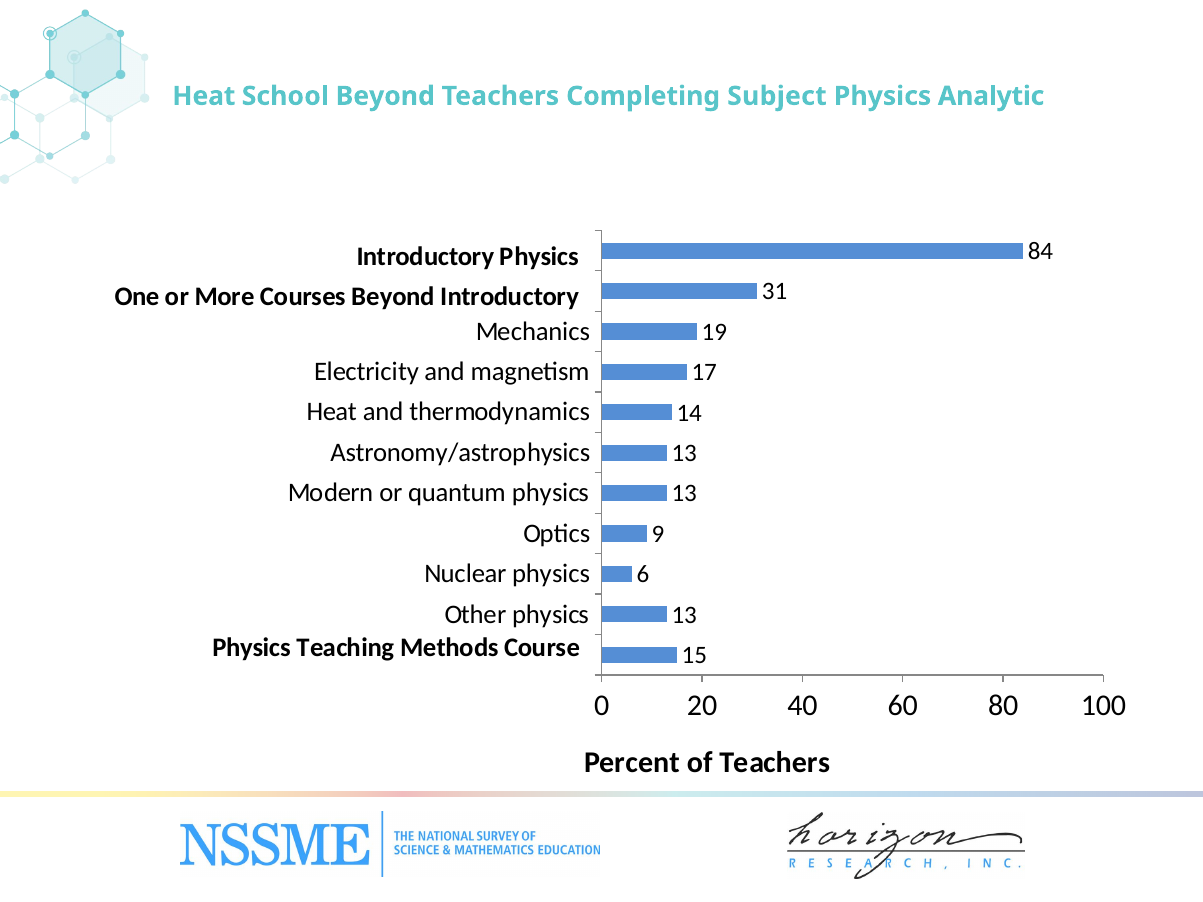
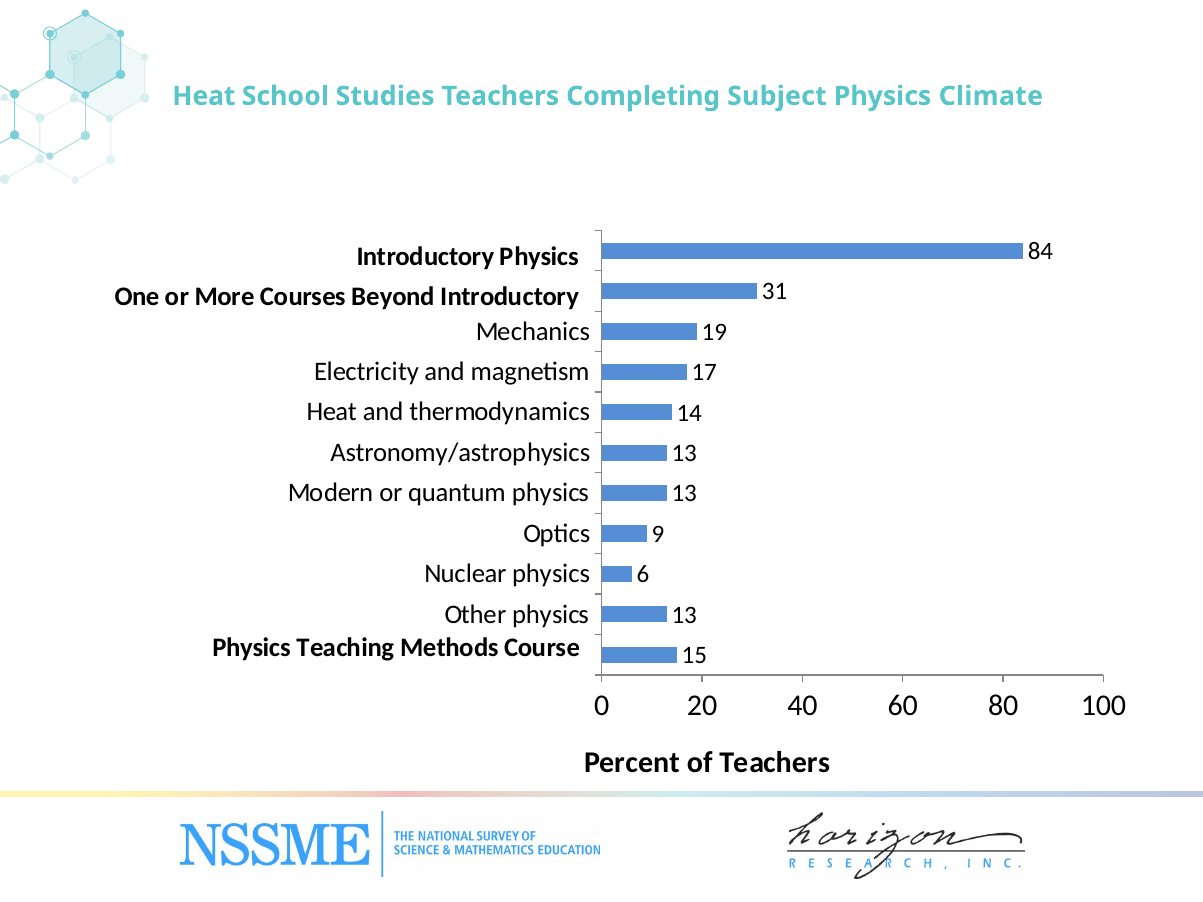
School Beyond: Beyond -> Studies
Analytic: Analytic -> Climate
